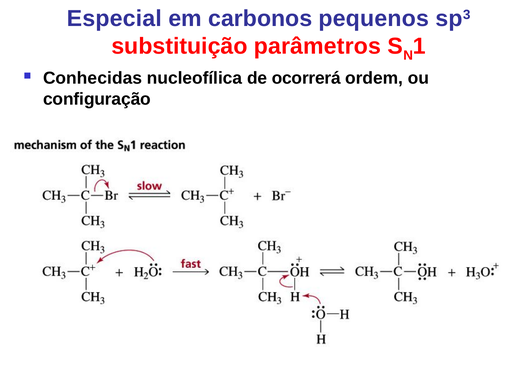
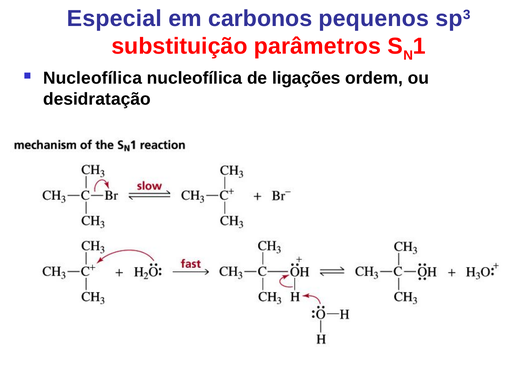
Conhecidas at (93, 78): Conhecidas -> Nucleofílica
ocorrerá: ocorrerá -> ligações
configuração: configuração -> desidratação
